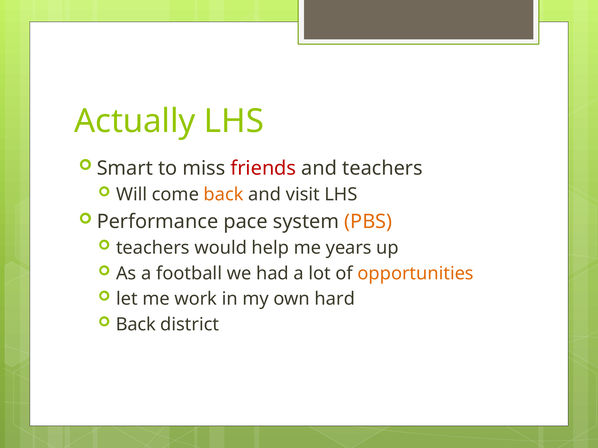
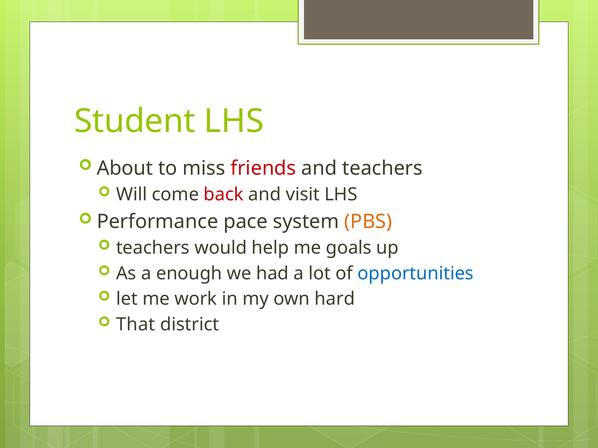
Actually: Actually -> Student
Smart: Smart -> About
back at (224, 195) colour: orange -> red
years: years -> goals
football: football -> enough
opportunities colour: orange -> blue
Back at (136, 325): Back -> That
